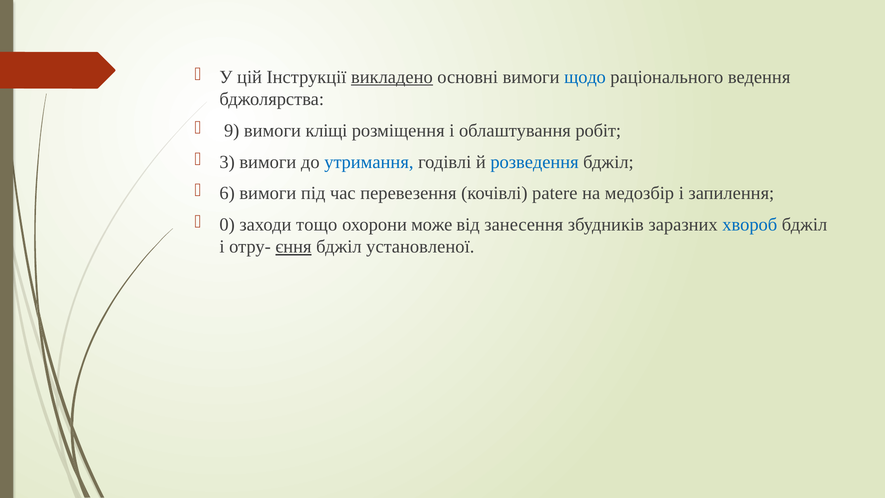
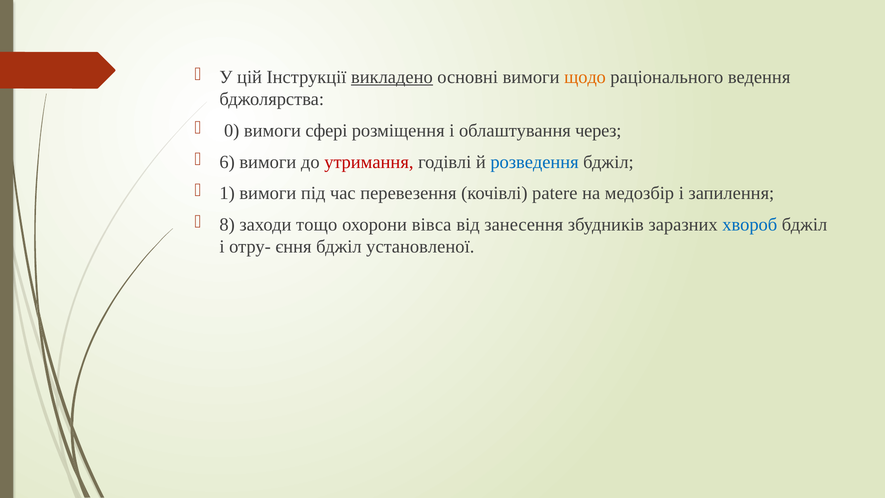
щодо colour: blue -> orange
9: 9 -> 0
кліщі: кліщі -> сфері
робіт: робіт -> через
3: 3 -> 6
утримання colour: blue -> red
6: 6 -> 1
0: 0 -> 8
може: може -> вівса
єння underline: present -> none
